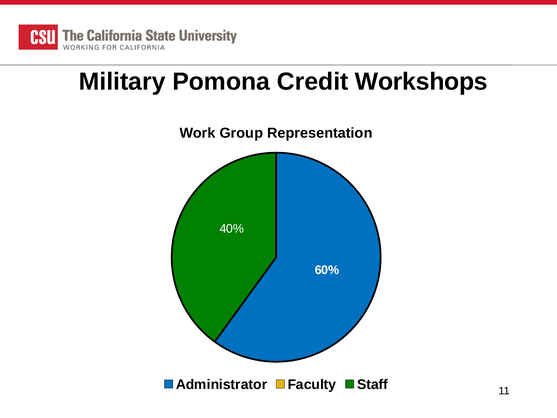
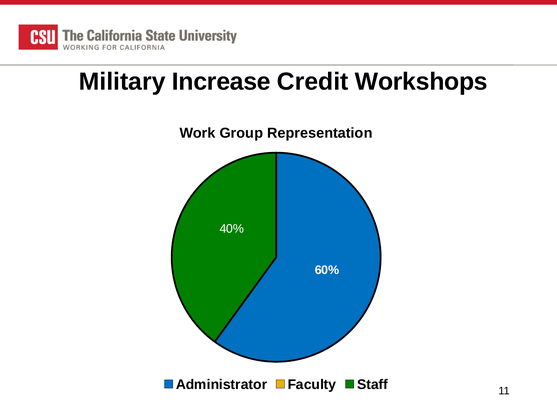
Pomona: Pomona -> Increase
